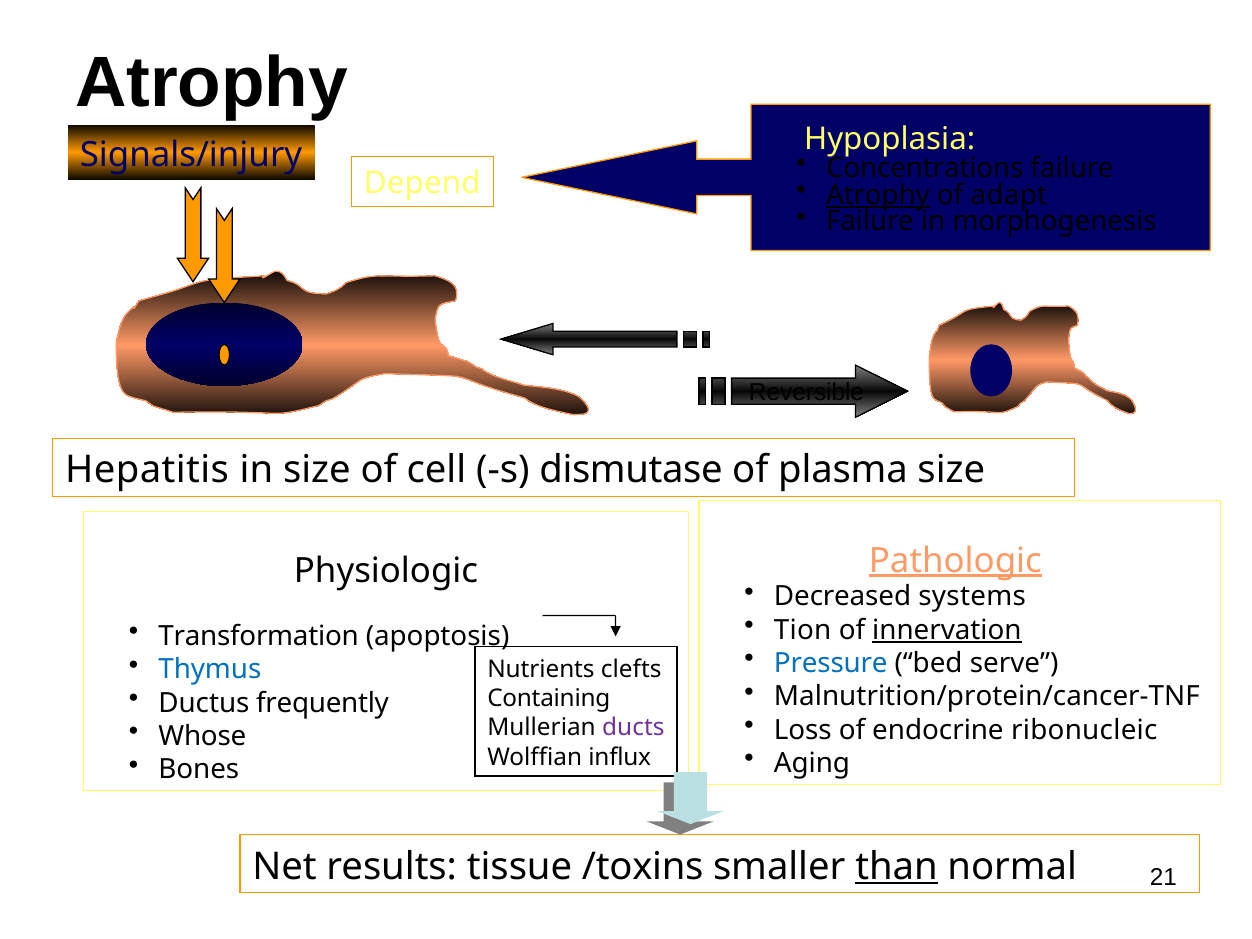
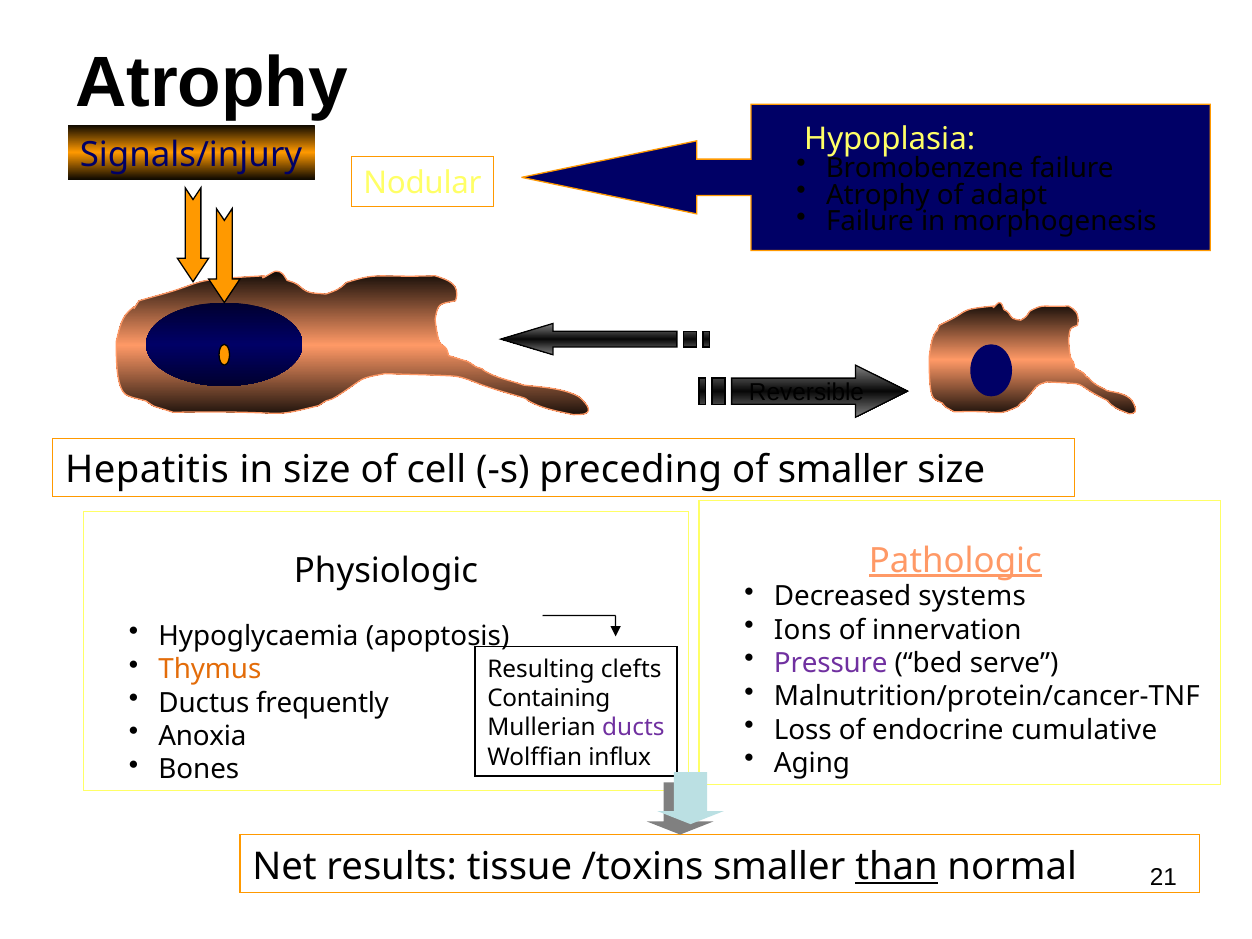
Concentrations: Concentrations -> Bromobenzene
Depend: Depend -> Nodular
Atrophy at (878, 195) underline: present -> none
dismutase: dismutase -> preceding
of plasma: plasma -> smaller
Tion: Tion -> Ions
innervation underline: present -> none
Transformation: Transformation -> Hypoglycaemia
Pressure colour: blue -> purple
Thymus colour: blue -> orange
Nutrients: Nutrients -> Resulting
ribonucleic: ribonucleic -> cumulative
Whose: Whose -> Anoxia
